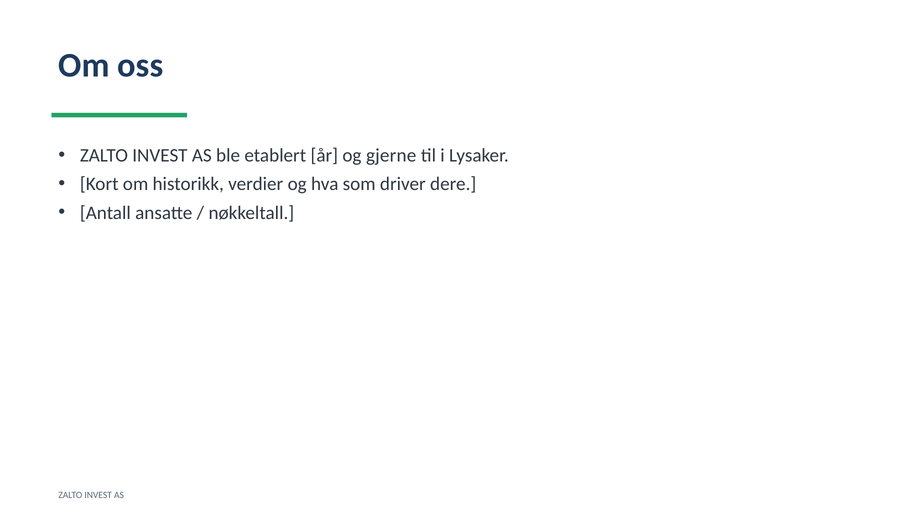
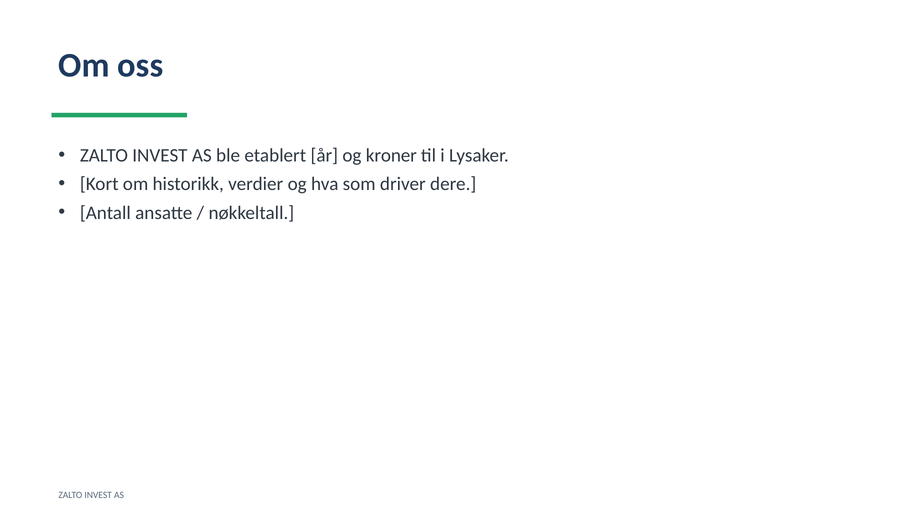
gjerne: gjerne -> kroner
